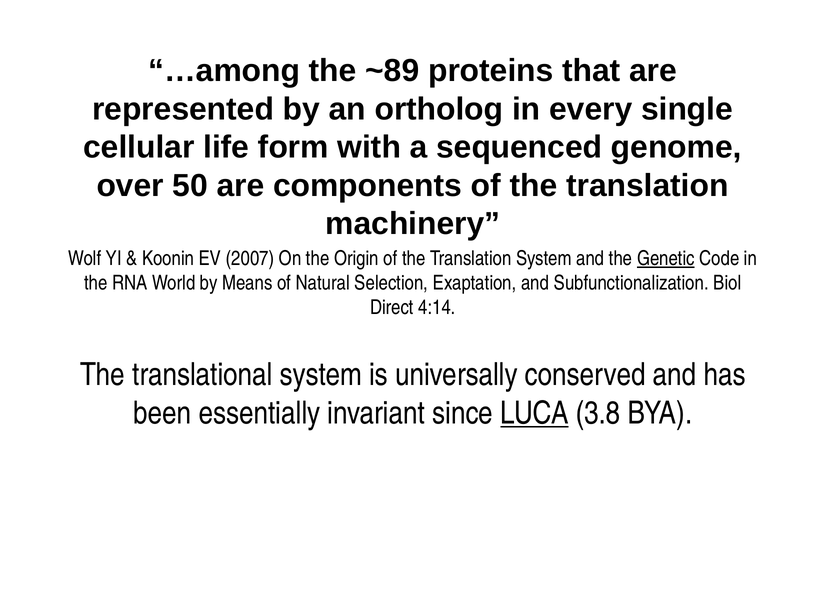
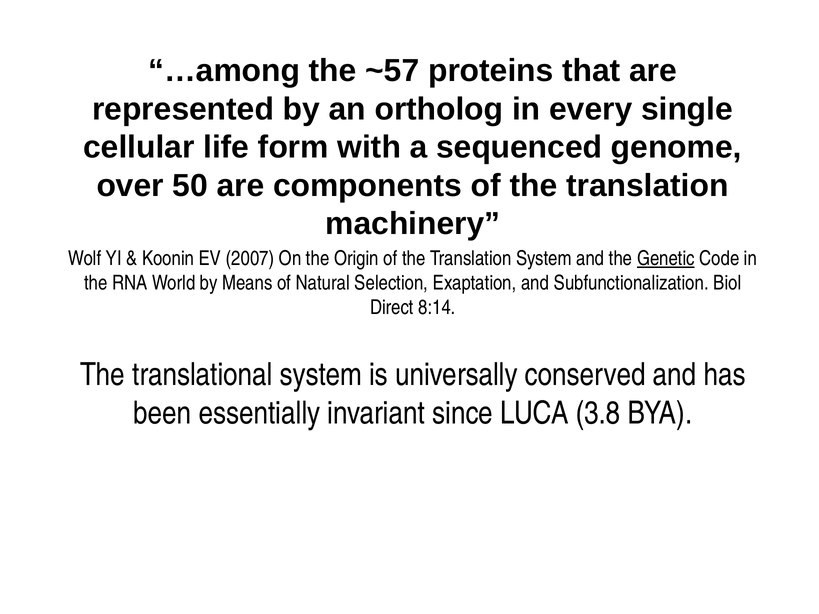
~89: ~89 -> ~57
4:14: 4:14 -> 8:14
LUCA underline: present -> none
